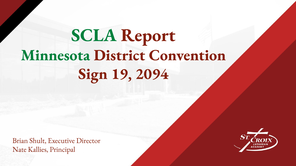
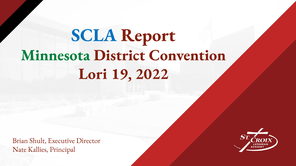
SCLA colour: green -> blue
Sign: Sign -> Lori
2094: 2094 -> 2022
